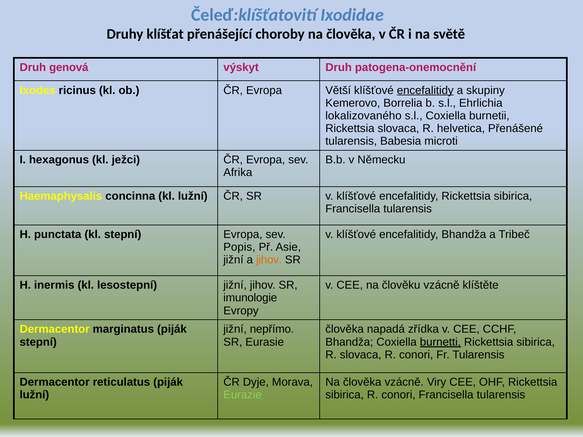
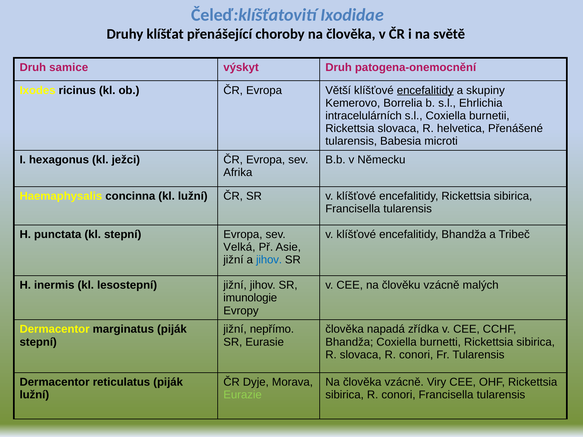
genová: genová -> samice
lokalizovaného: lokalizovaného -> intracelulárních
Popis: Popis -> Velká
jihov at (269, 260) colour: orange -> blue
klíštěte: klíštěte -> malých
burnetti underline: present -> none
